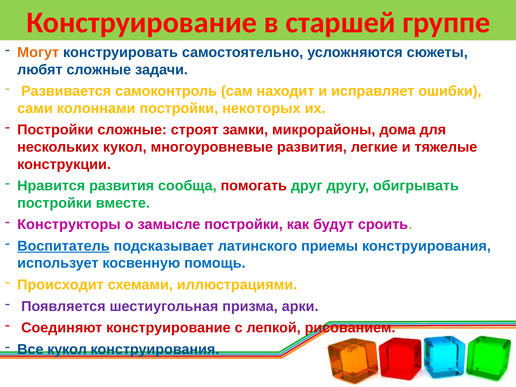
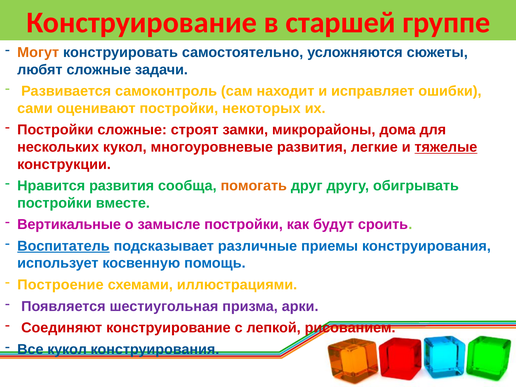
колоннами: колоннами -> оценивают
тяжелые underline: none -> present
помогать colour: red -> orange
Конструкторы: Конструкторы -> Вертикальные
латинского: латинского -> различные
Происходит: Происходит -> Построение
